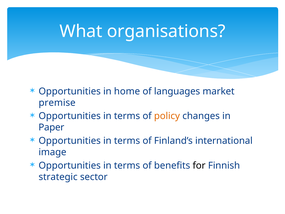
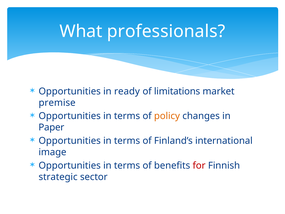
organisations: organisations -> professionals
home: home -> ready
languages: languages -> limitations
for colour: black -> red
